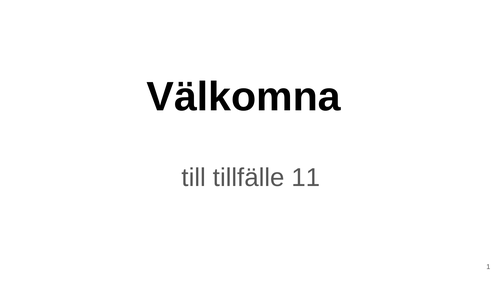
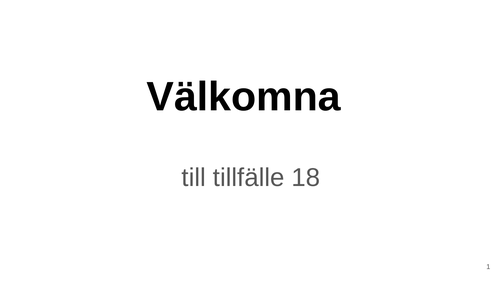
11: 11 -> 18
